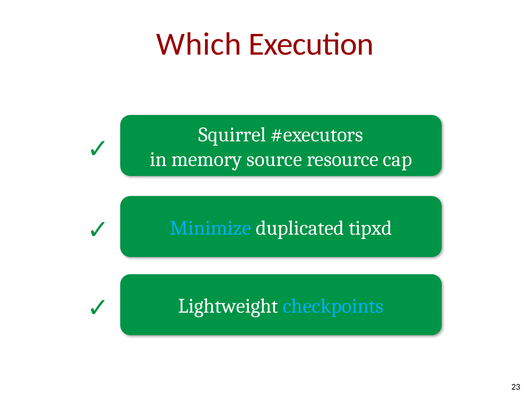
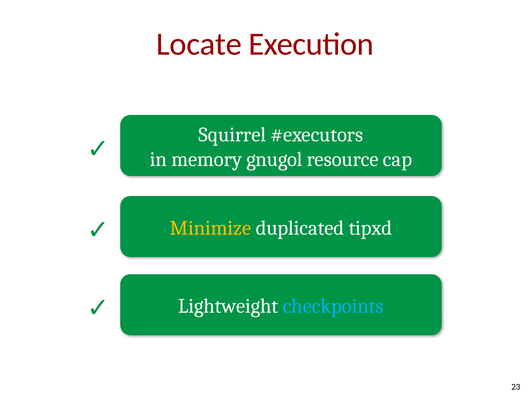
Which: Which -> Locate
source: source -> gnugol
Minimize colour: light blue -> yellow
